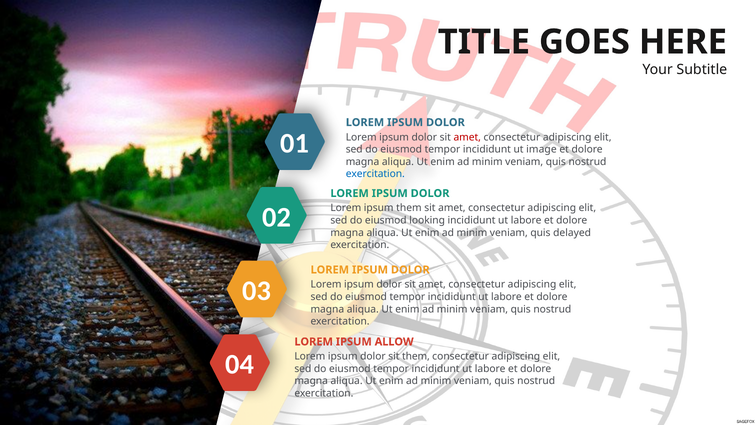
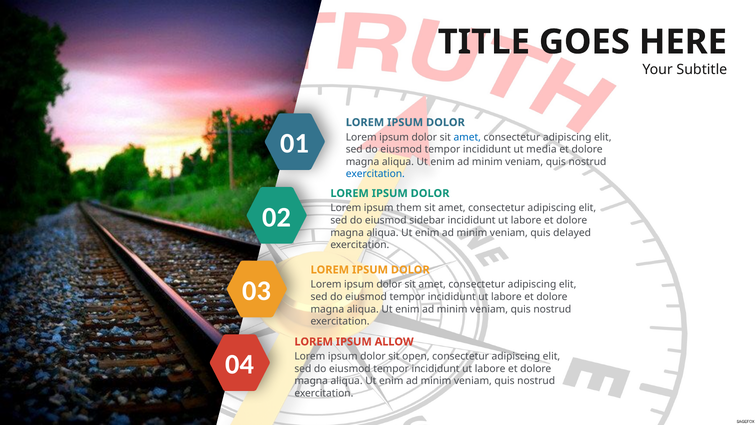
amet at (467, 137) colour: red -> blue
image: image -> media
looking: looking -> sidebar
sit them: them -> open
